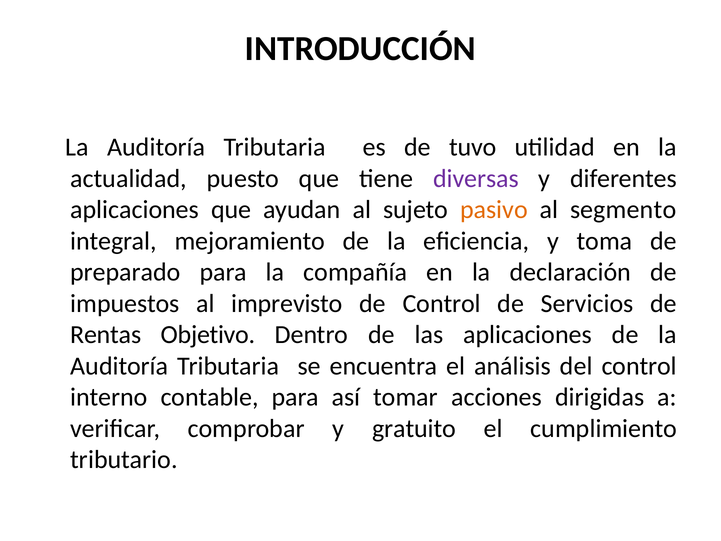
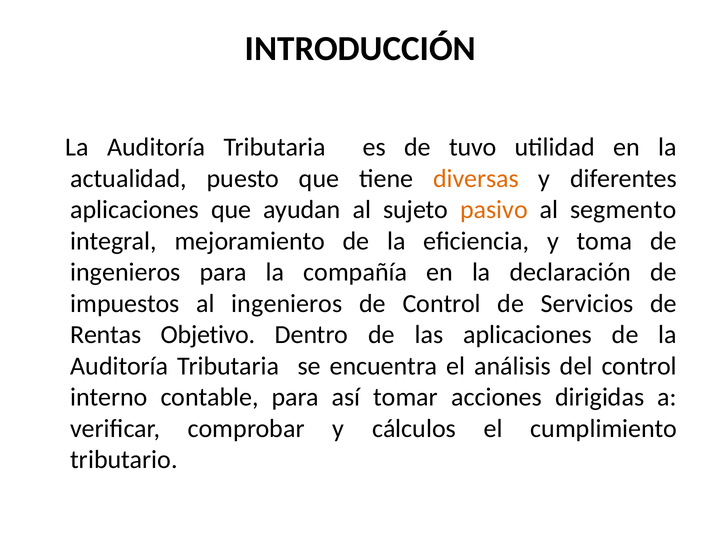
diversas colour: purple -> orange
preparado at (125, 272): preparado -> ingenieros
al imprevisto: imprevisto -> ingenieros
gratuito: gratuito -> cálculos
